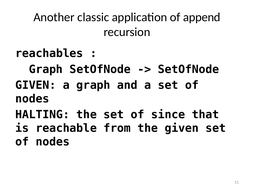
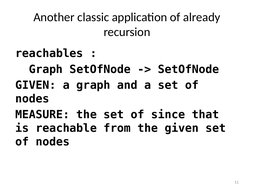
append: append -> already
HALTING: HALTING -> MEASURE
